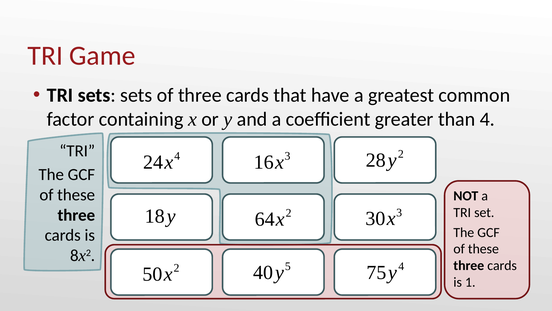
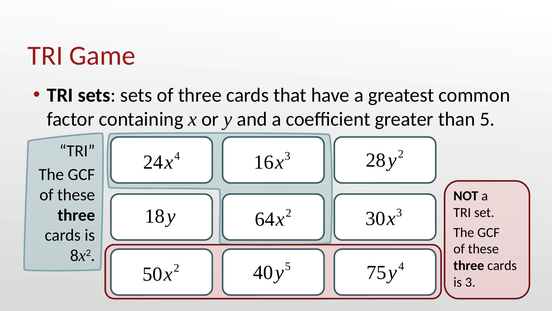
than 4: 4 -> 5
is 1: 1 -> 3
